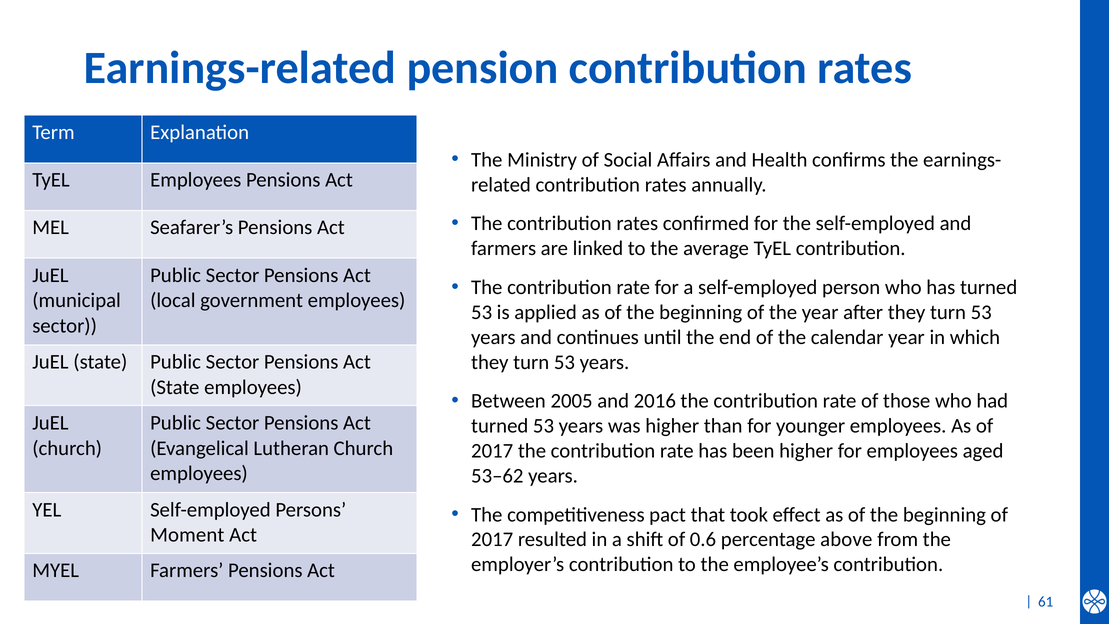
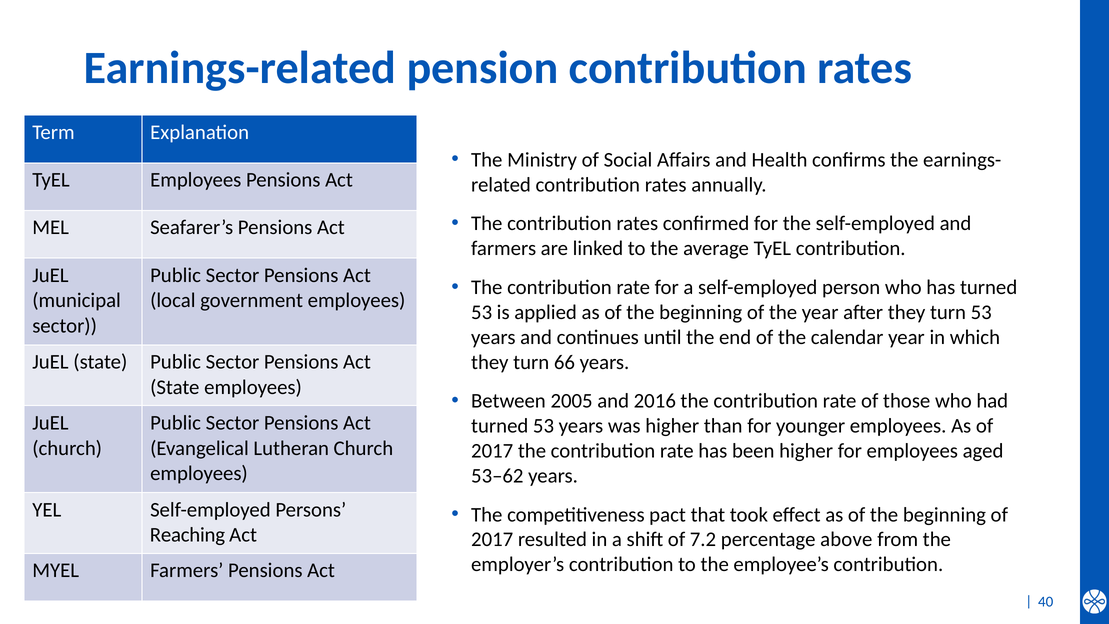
53 at (564, 362): 53 -> 66
Moment: Moment -> Reaching
0.6: 0.6 -> 7.2
61: 61 -> 40
